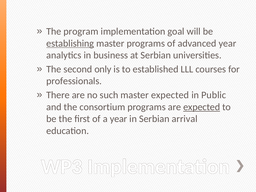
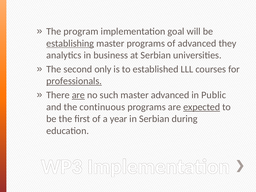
advanced year: year -> they
professionals underline: none -> present
are at (78, 95) underline: none -> present
master expected: expected -> advanced
consortium: consortium -> continuous
arrival: arrival -> during
